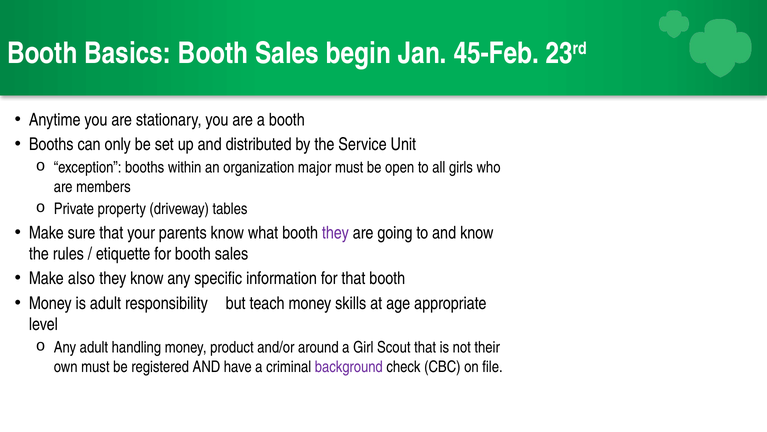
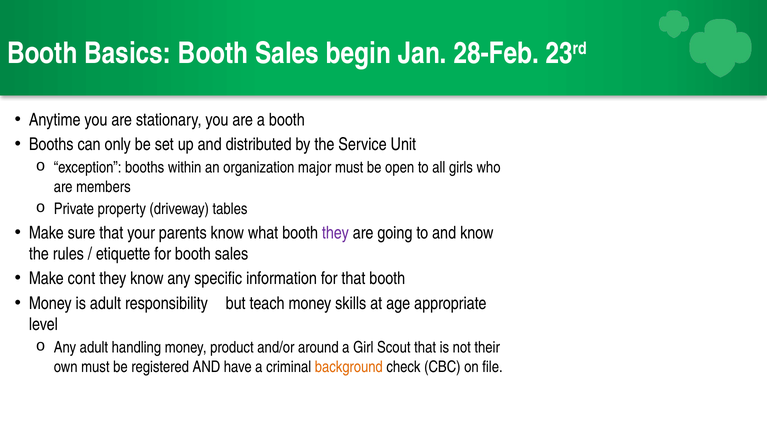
45-Feb: 45-Feb -> 28-Feb
also: also -> cont
background colour: purple -> orange
